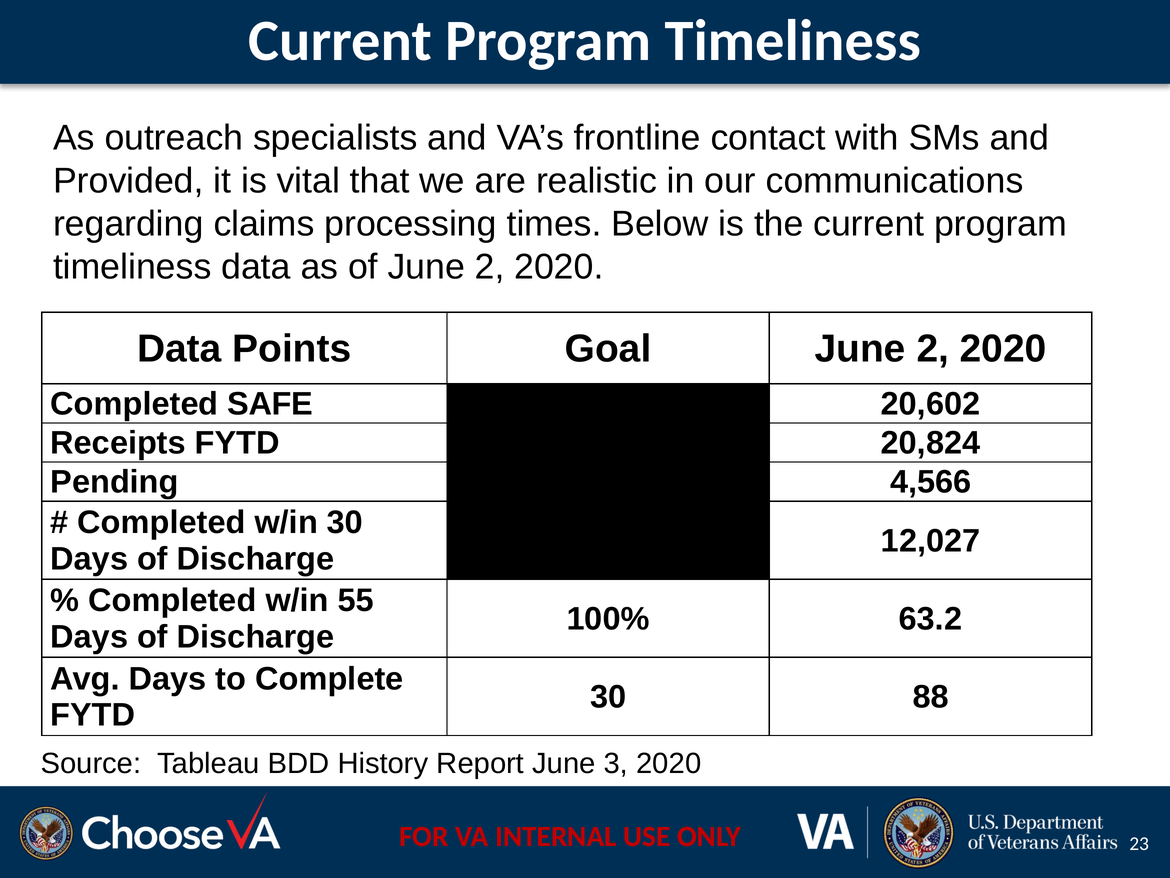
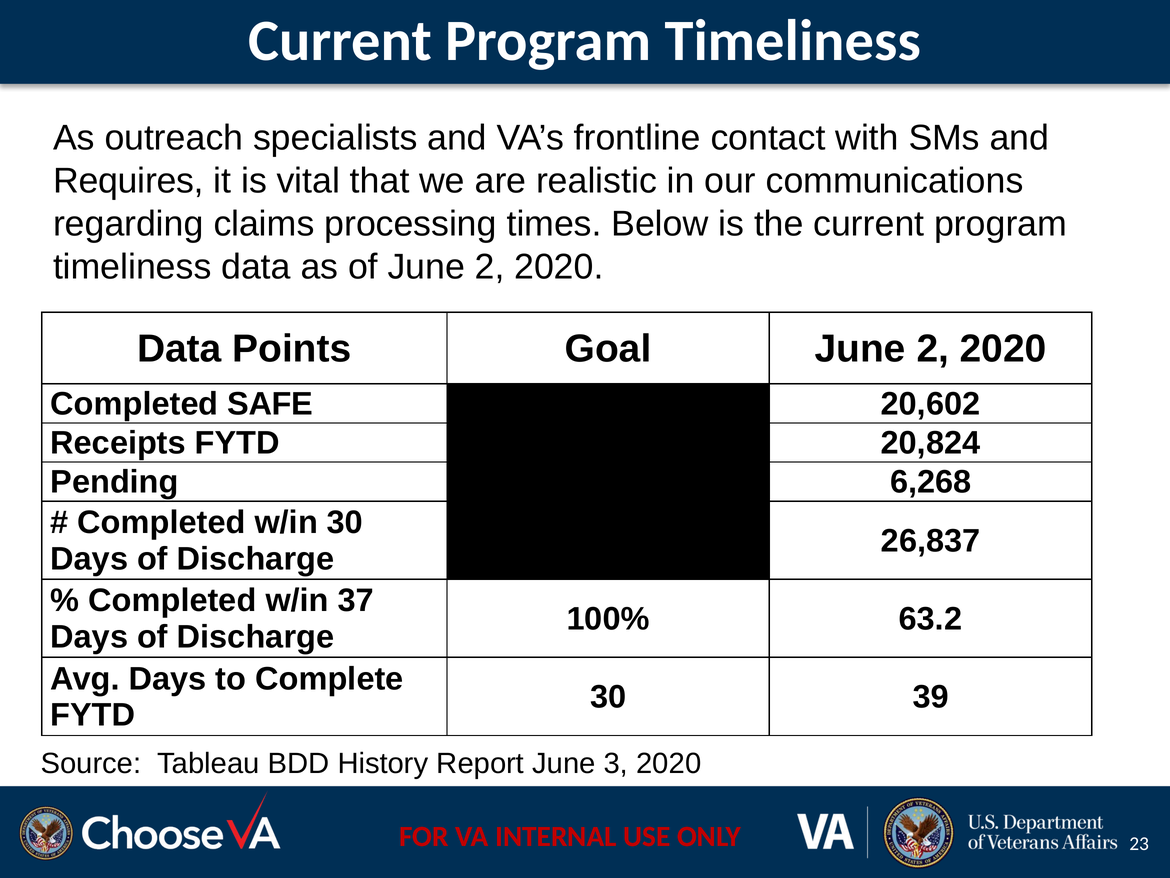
Provided: Provided -> Requires
4,566: 4,566 -> 6,268
12,027: 12,027 -> 26,837
55: 55 -> 37
88: 88 -> 39
